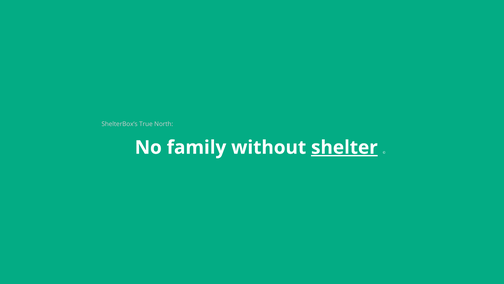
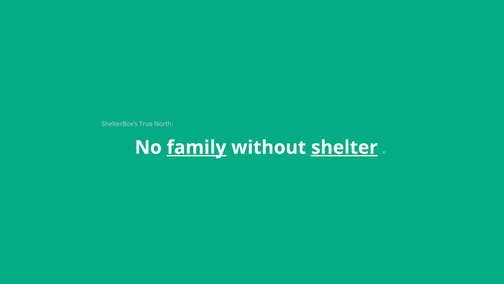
family underline: none -> present
